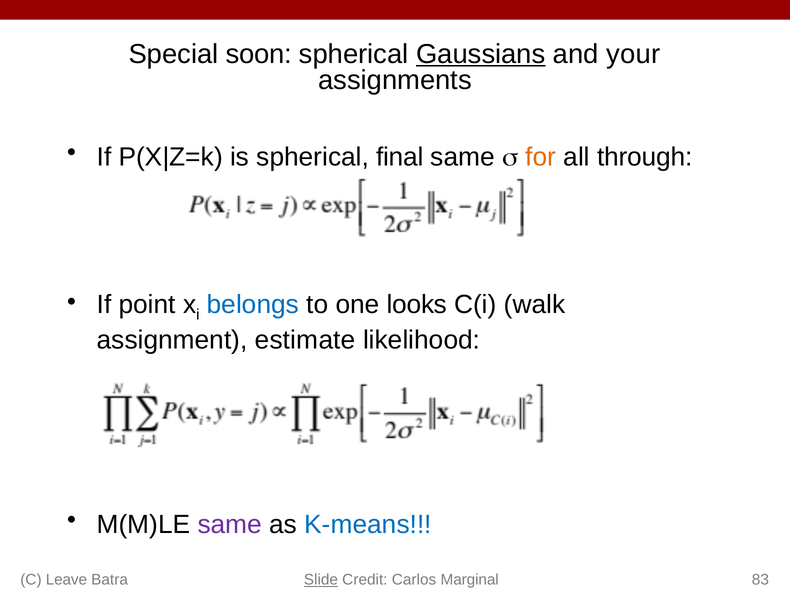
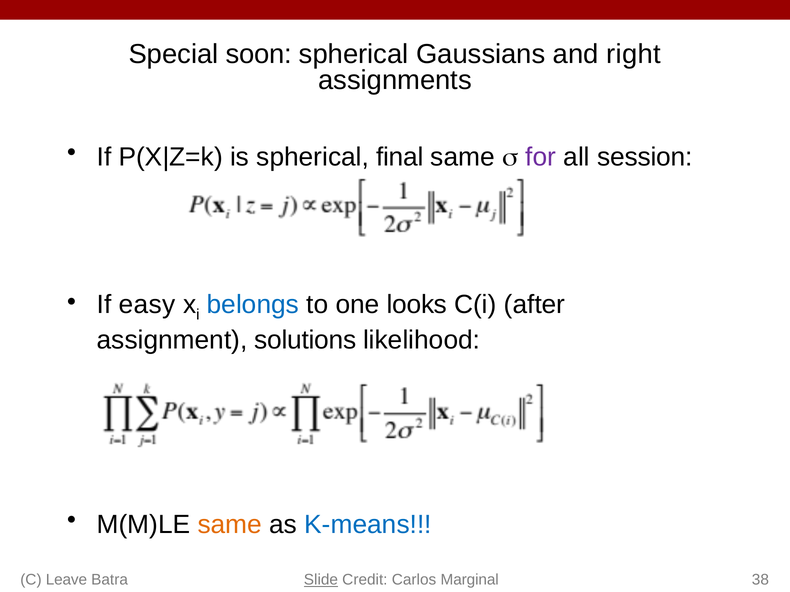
Gaussians underline: present -> none
your: your -> right
for colour: orange -> purple
through: through -> session
point: point -> easy
walk: walk -> after
estimate: estimate -> solutions
same at (230, 525) colour: purple -> orange
83: 83 -> 38
